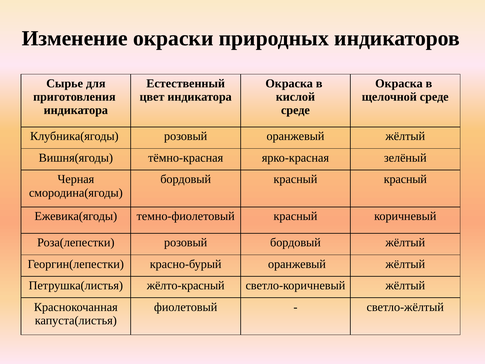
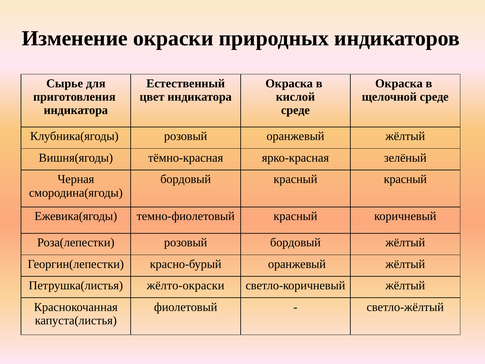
жёлто-красный: жёлто-красный -> жёлто-окраски
